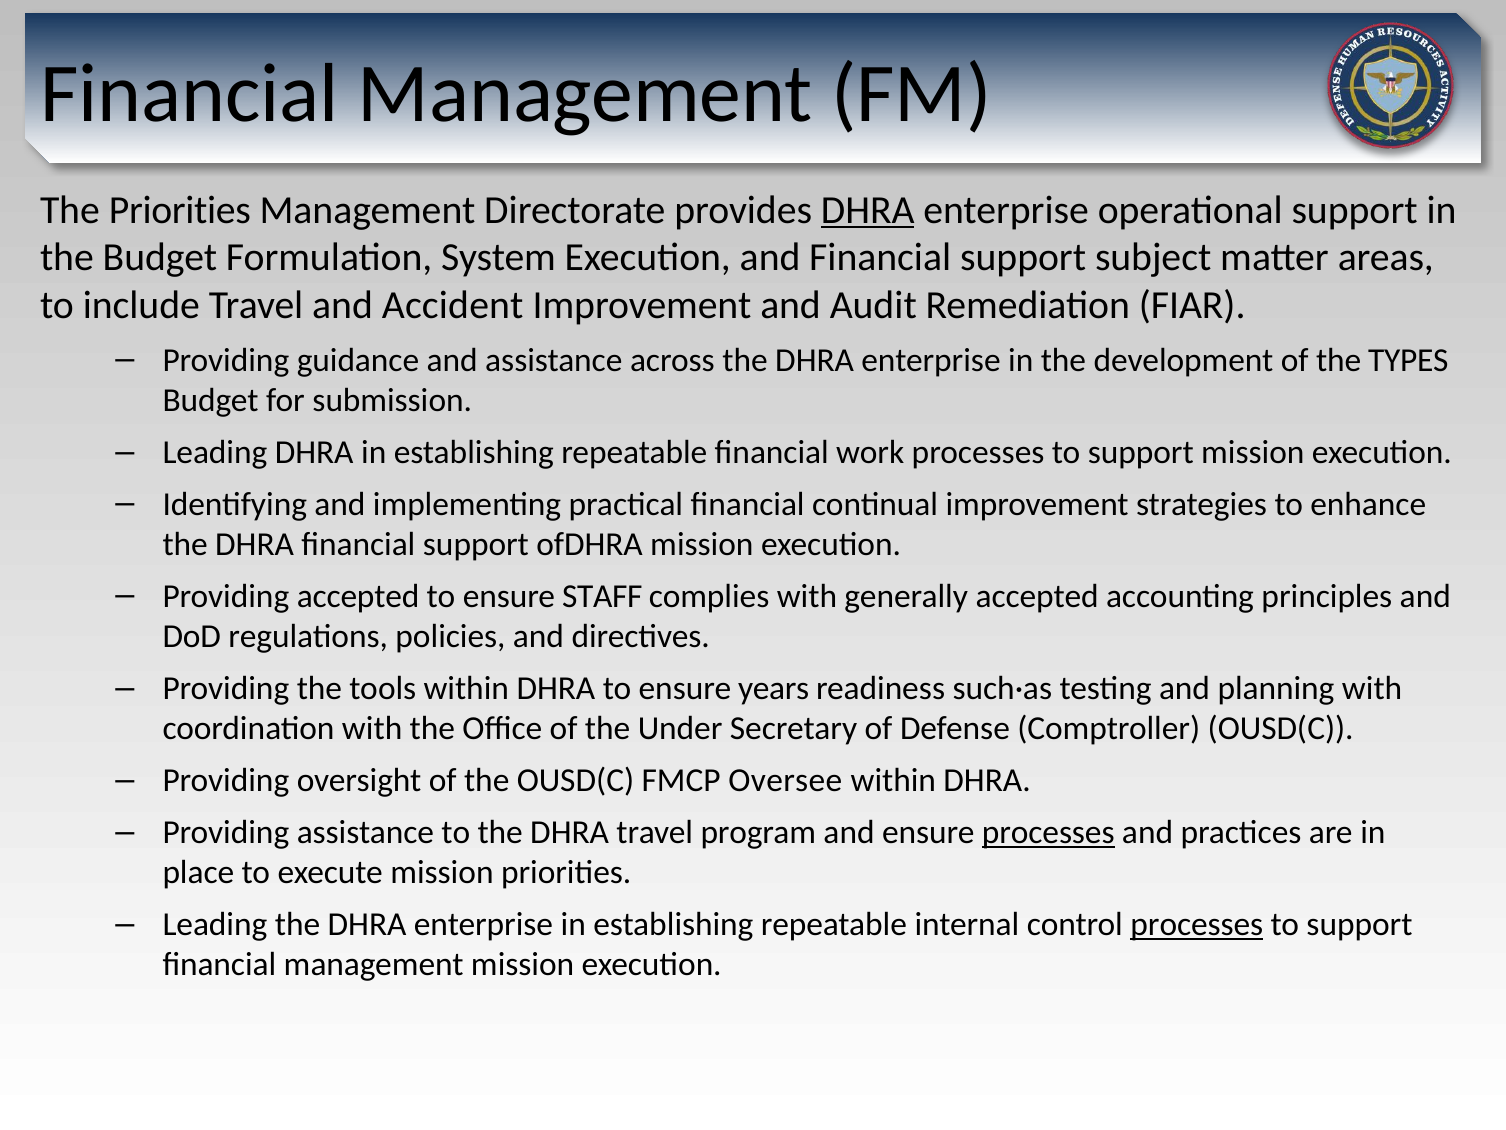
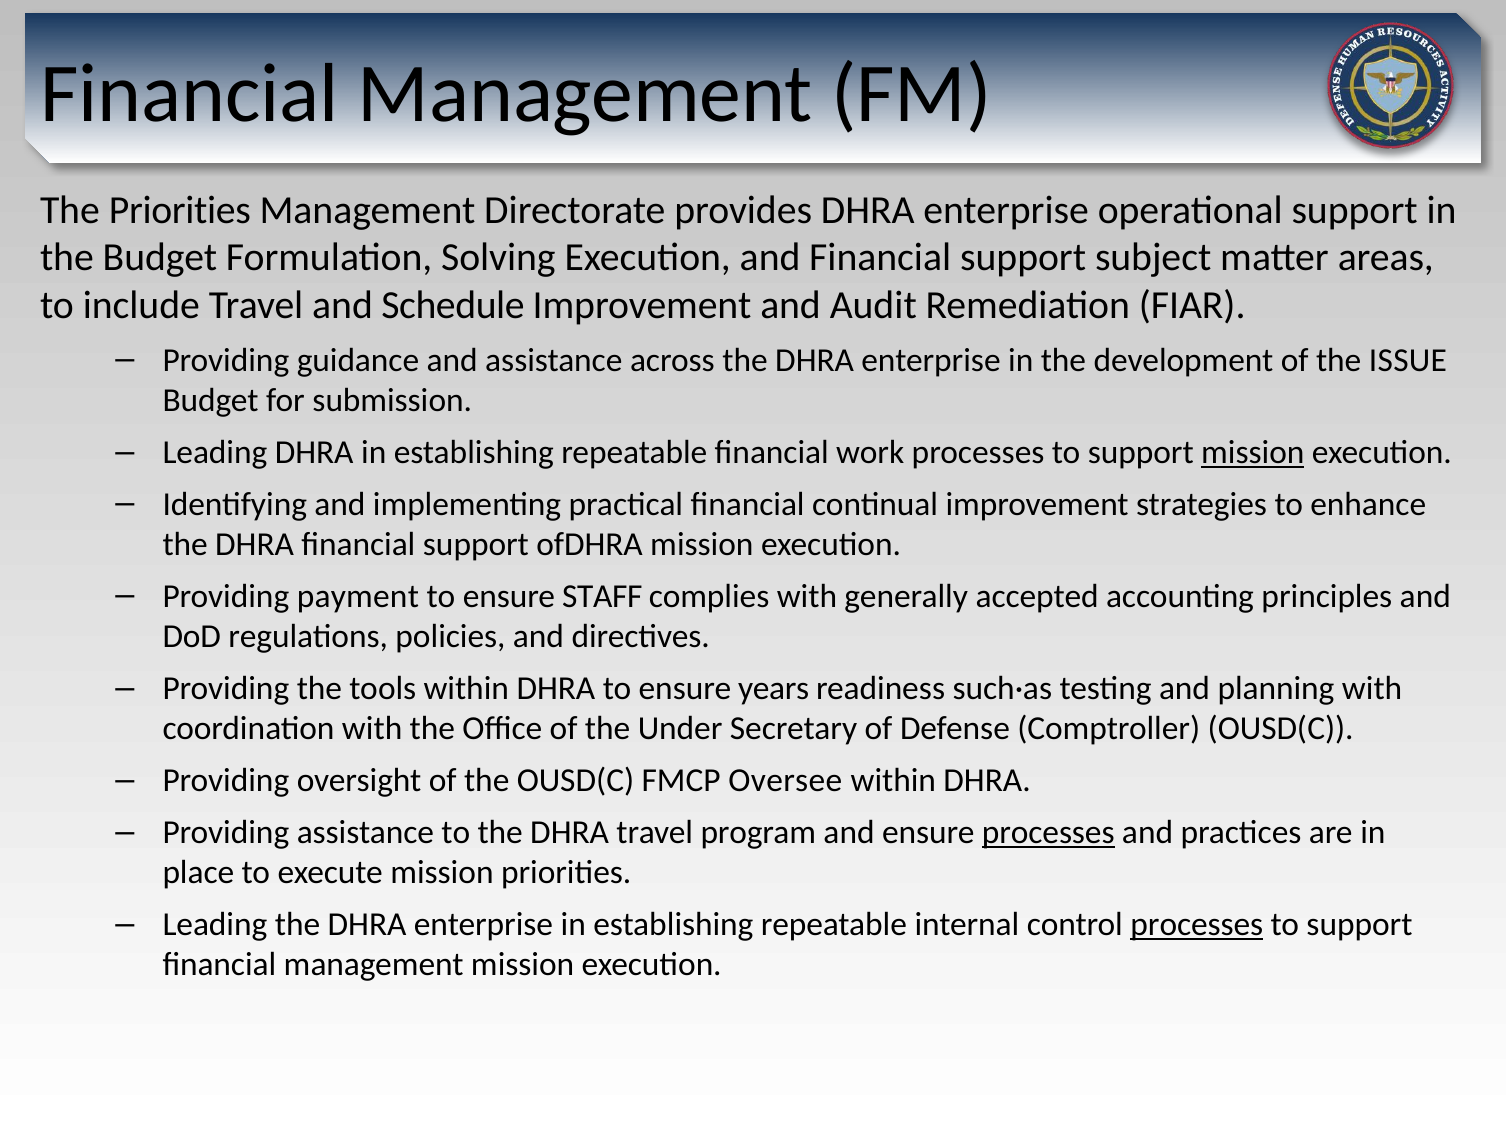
DHRA at (868, 210) underline: present -> none
System: System -> Solving
Accident: Accident -> Schedule
TYPES: TYPES -> ISSUE
mission at (1253, 452) underline: none -> present
Providing accepted: accepted -> payment
